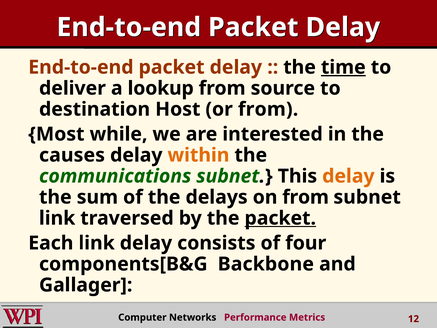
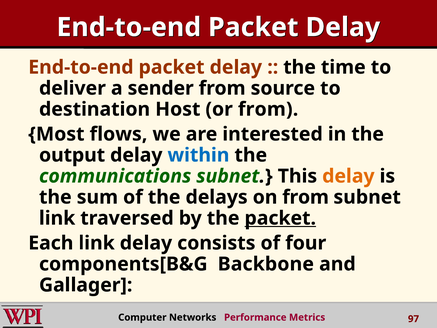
time underline: present -> none
lookup: lookup -> sender
while: while -> flows
causes: causes -> output
within colour: orange -> blue
12: 12 -> 97
